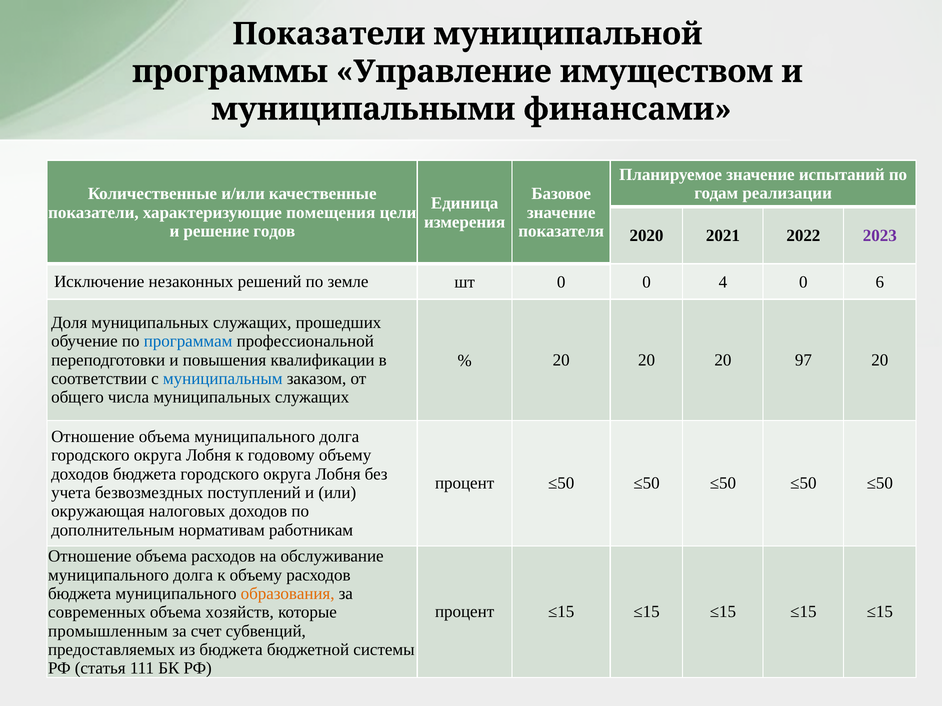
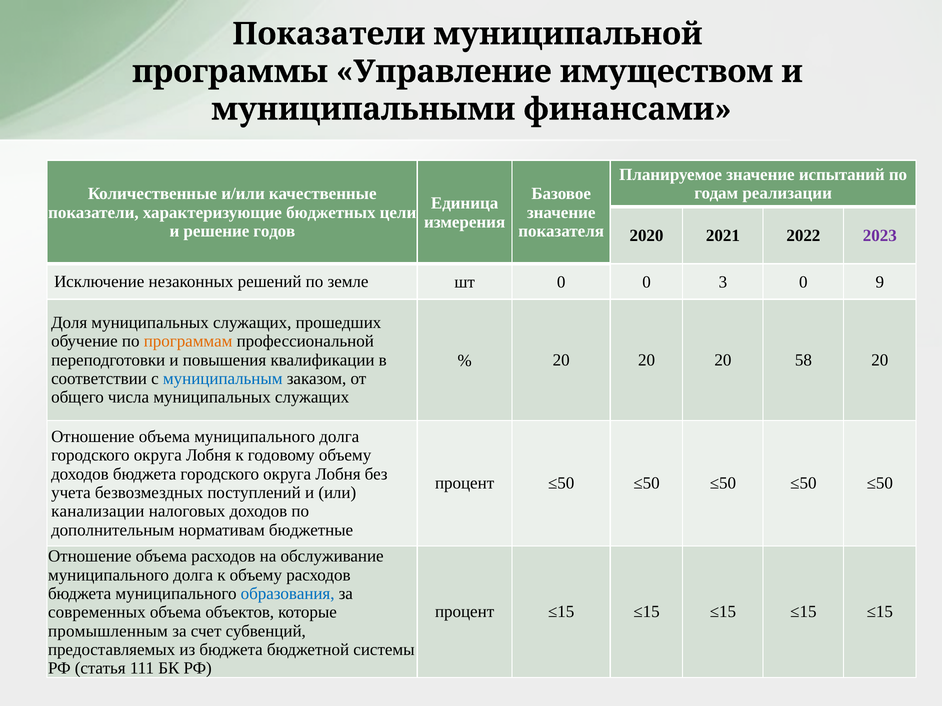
помещения: помещения -> бюджетных
4: 4 -> 3
6: 6 -> 9
программам colour: blue -> orange
97: 97 -> 58
окружающая: окружающая -> канализации
работникам: работникам -> бюджетные
образования colour: orange -> blue
хозяйств: хозяйств -> объектов
